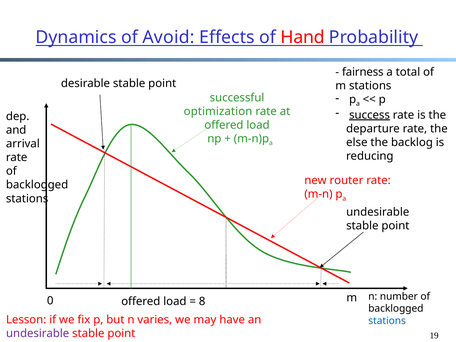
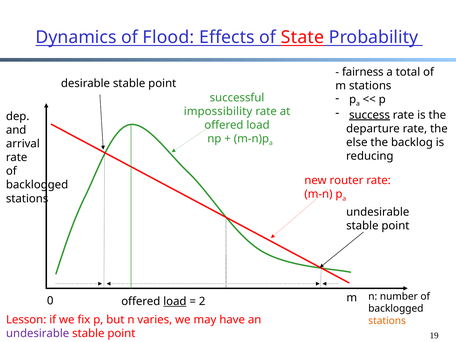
Avoid: Avoid -> Flood
Hand: Hand -> State
optimization: optimization -> impossibility
load at (175, 301) underline: none -> present
8: 8 -> 2
stations at (387, 321) colour: blue -> orange
